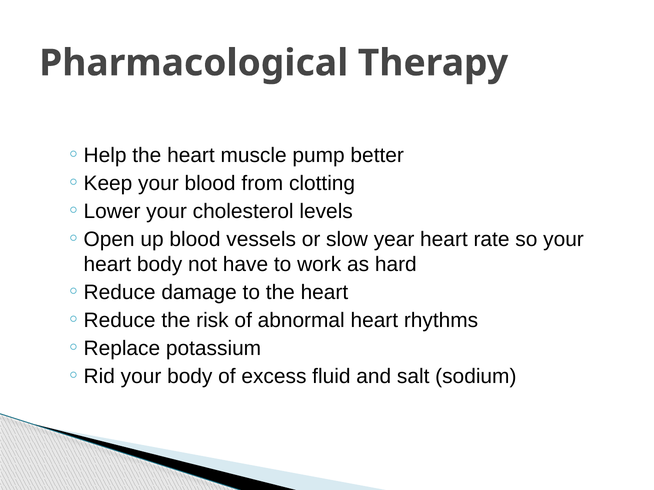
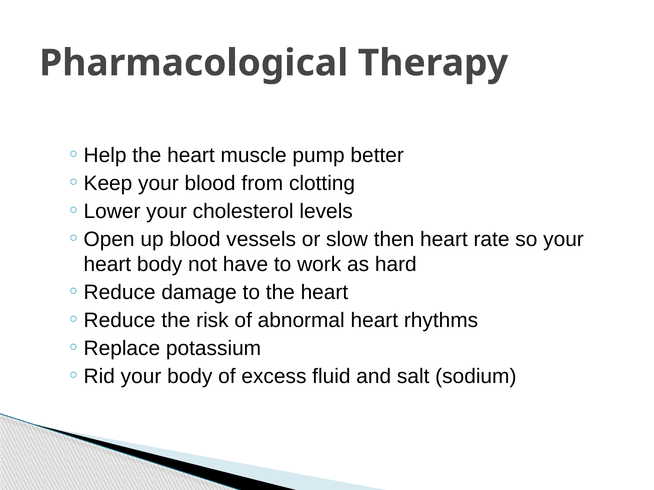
year: year -> then
